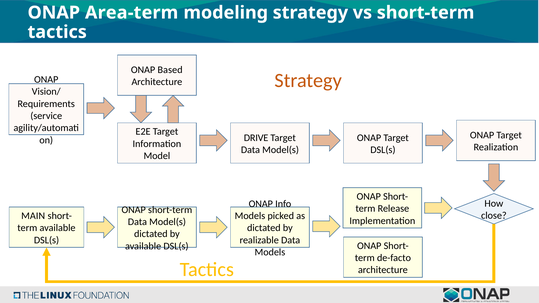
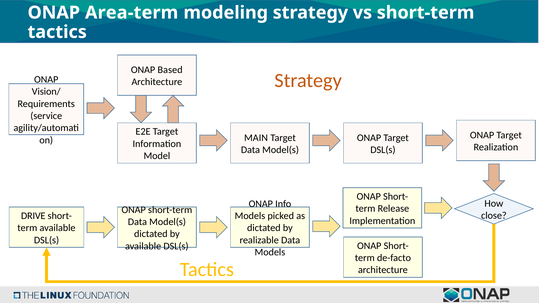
DRIVE: DRIVE -> MAIN
MAIN: MAIN -> DRIVE
